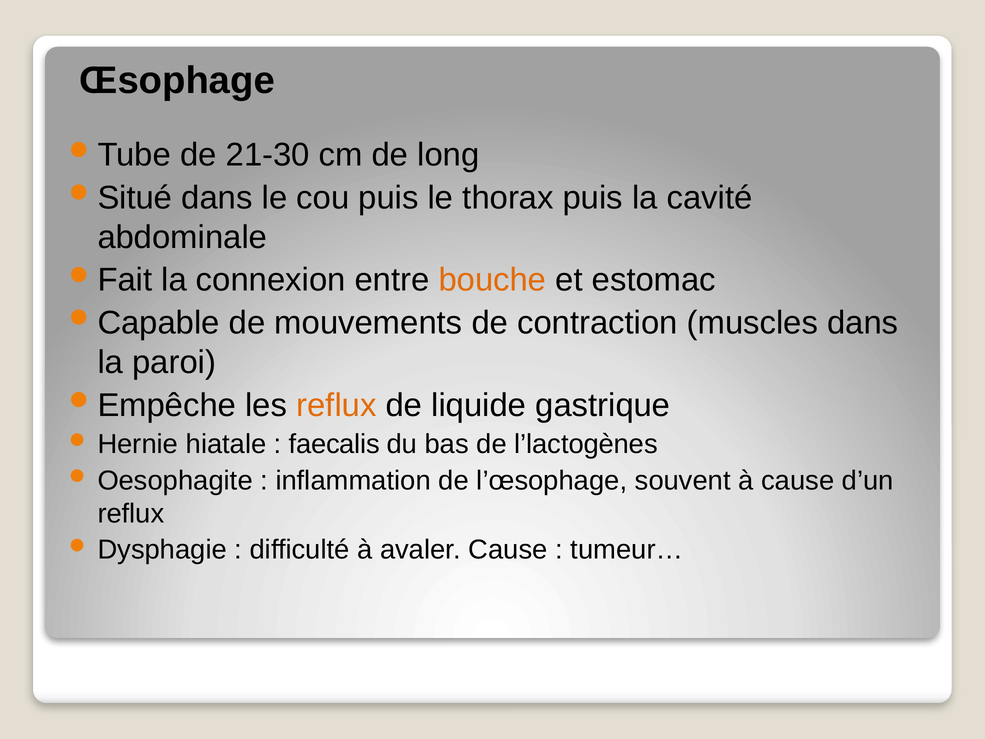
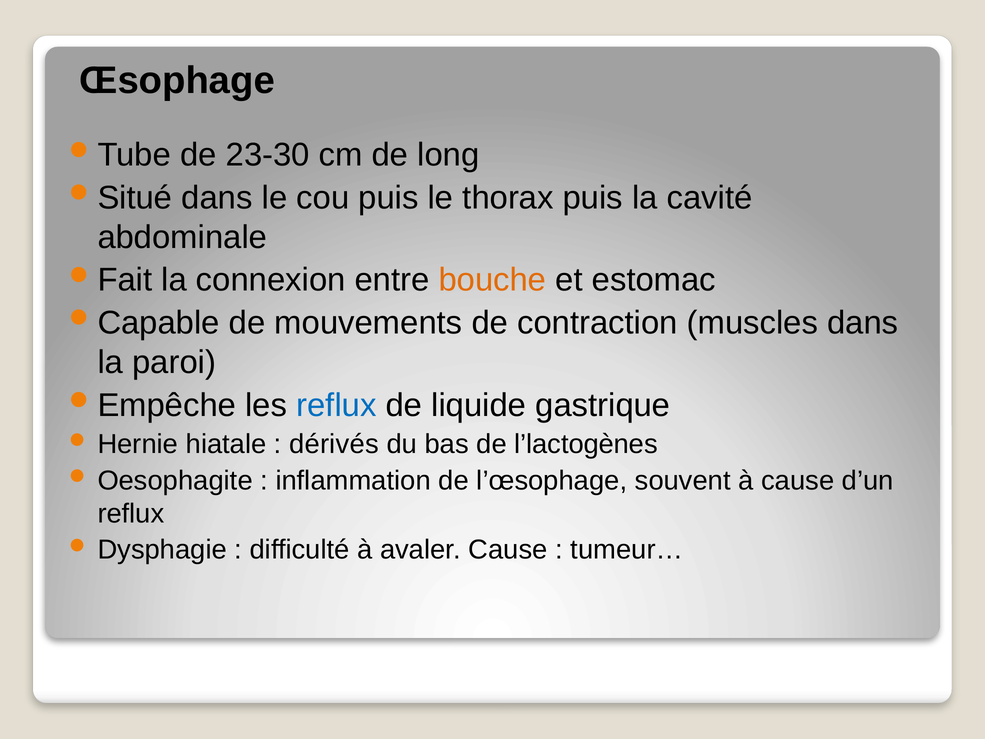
21-30: 21-30 -> 23-30
reflux at (336, 405) colour: orange -> blue
faecalis: faecalis -> dérivés
